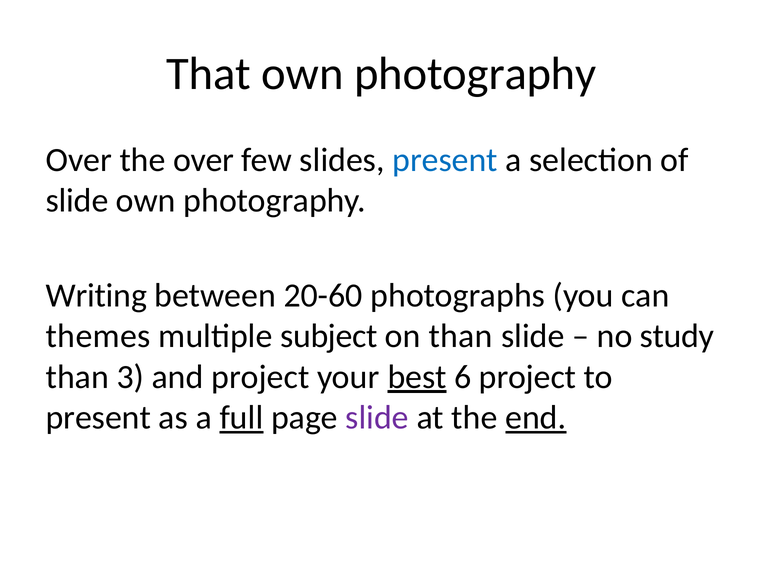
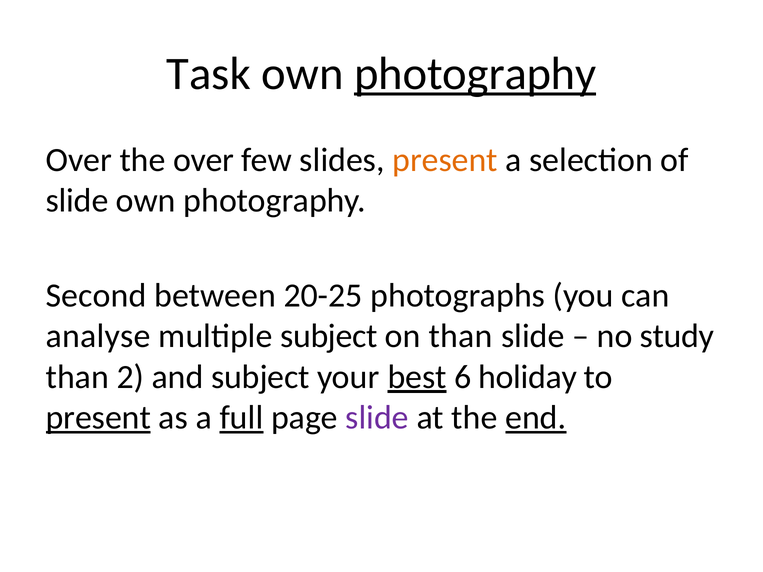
That: That -> Task
photography at (475, 74) underline: none -> present
present at (445, 160) colour: blue -> orange
Writing: Writing -> Second
20-60: 20-60 -> 20-25
themes: themes -> analyse
3: 3 -> 2
and project: project -> subject
6 project: project -> holiday
present at (98, 418) underline: none -> present
